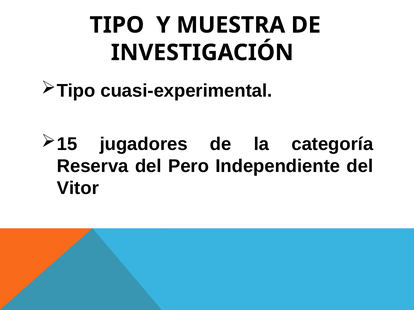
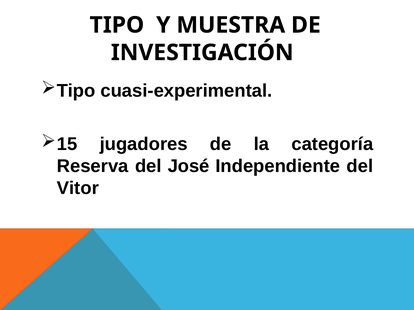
Pero: Pero -> José
